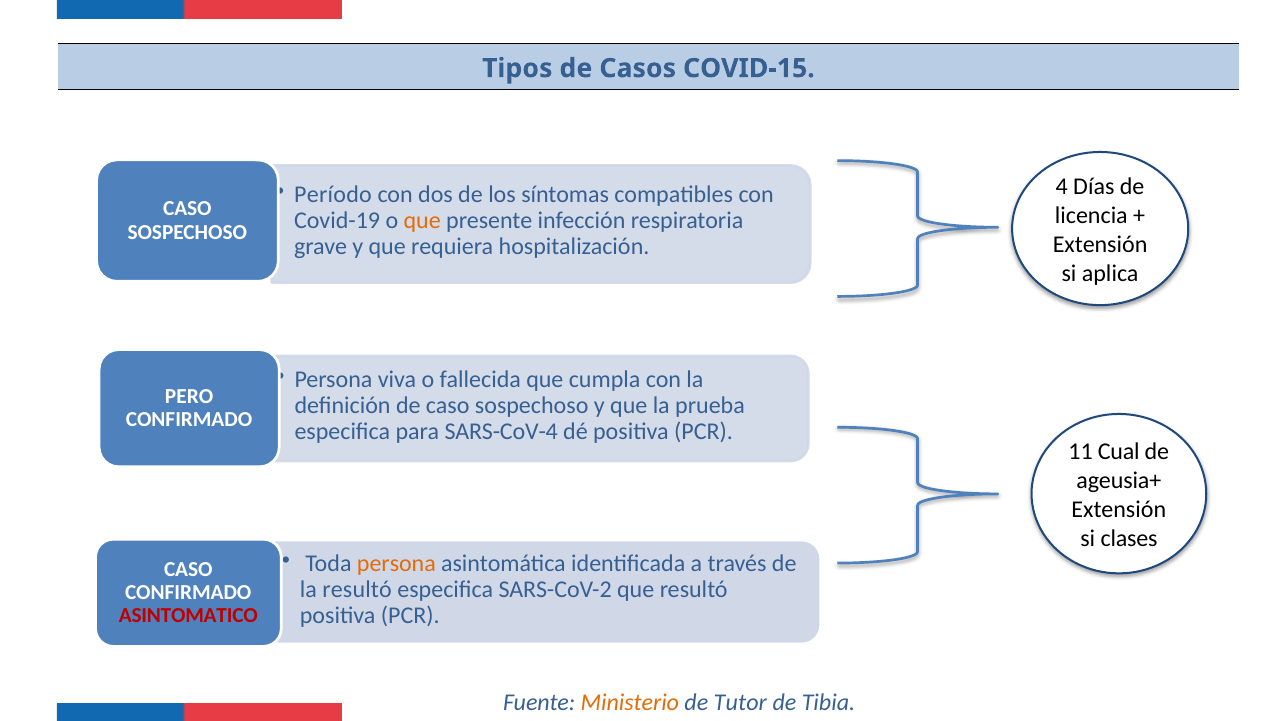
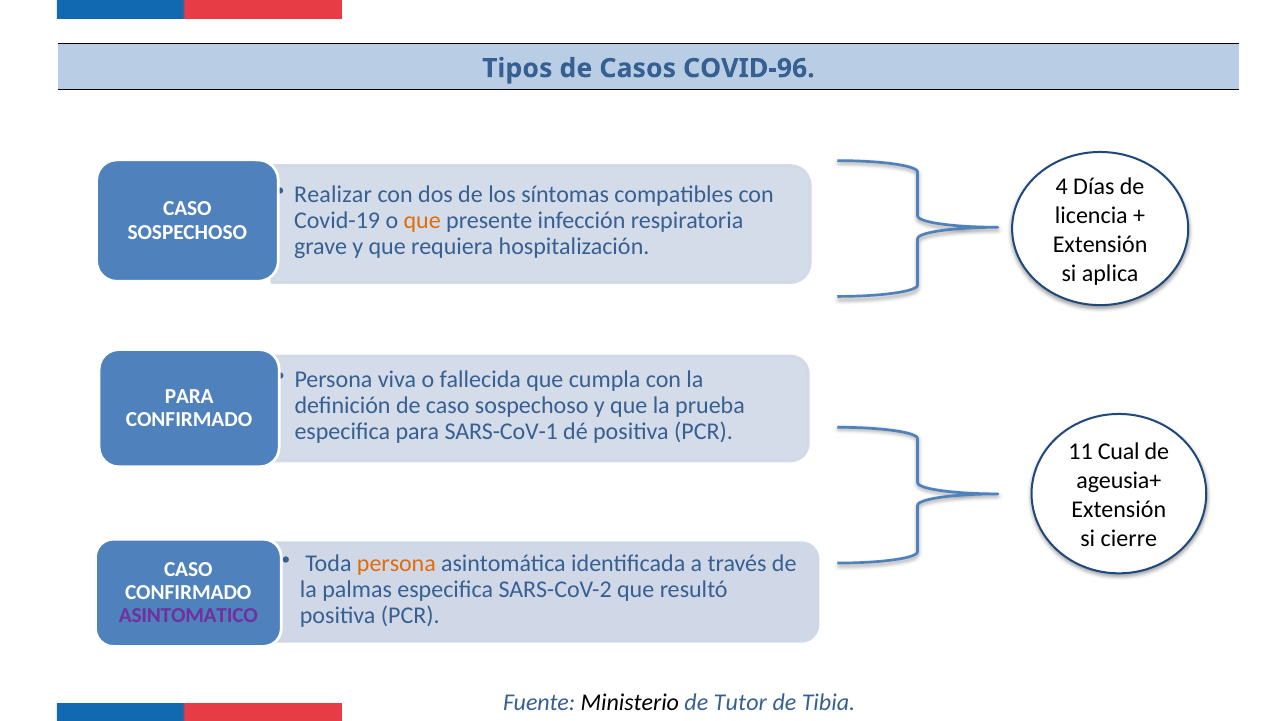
COVID-15: COVID-15 -> COVID-96
Período: Período -> Realizar
PERO at (189, 397): PERO -> PARA
SARS-CoV-4: SARS-CoV-4 -> SARS-CoV-1
clases: clases -> cierre
la resultó: resultó -> palmas
ASINTOMATICO colour: red -> purple
Ministerio colour: orange -> black
